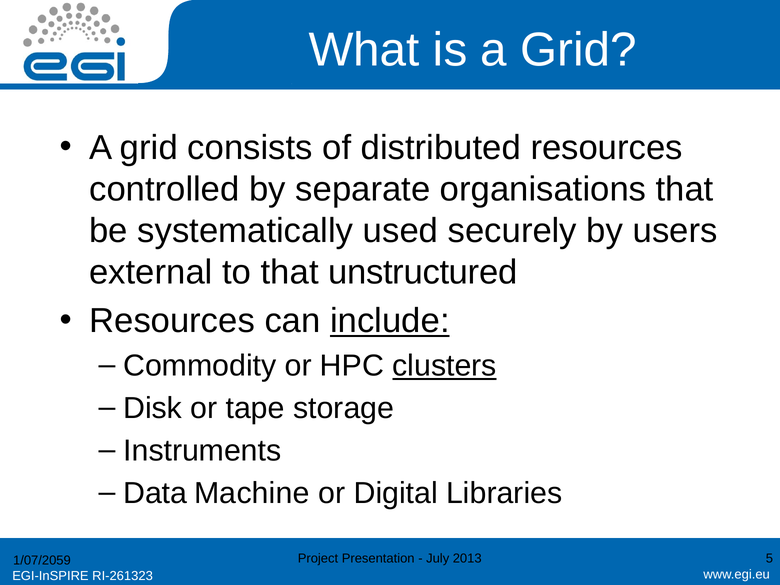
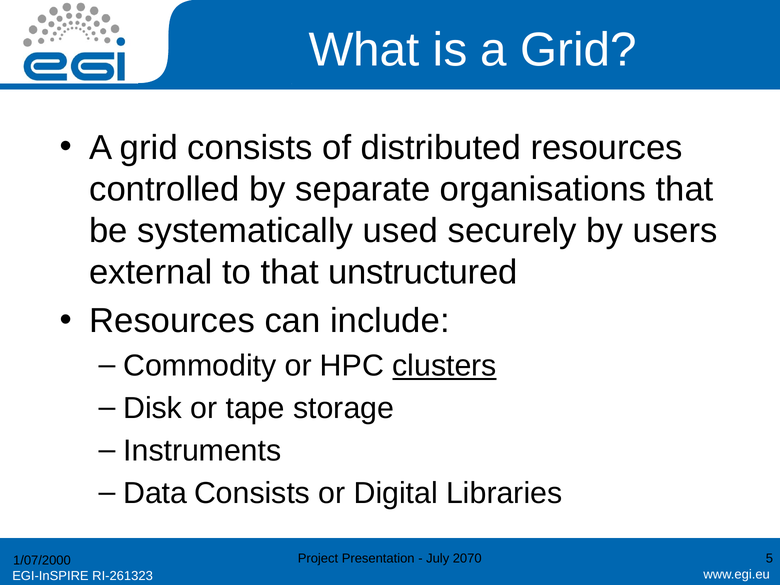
include underline: present -> none
Data Machine: Machine -> Consists
1/07/2059: 1/07/2059 -> 1/07/2000
2013: 2013 -> 2070
